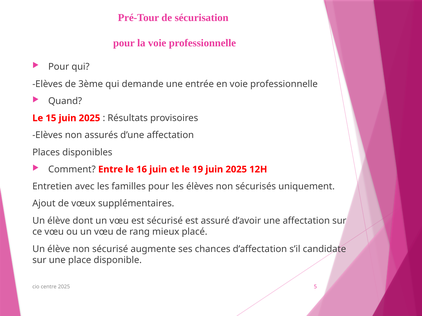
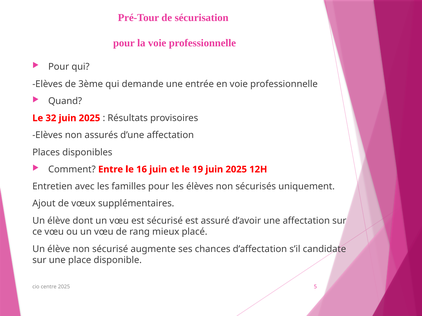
15: 15 -> 32
